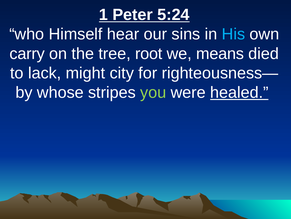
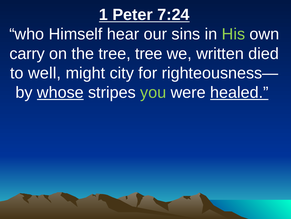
5:24: 5:24 -> 7:24
His colour: light blue -> light green
tree root: root -> tree
means: means -> written
lack: lack -> well
whose underline: none -> present
